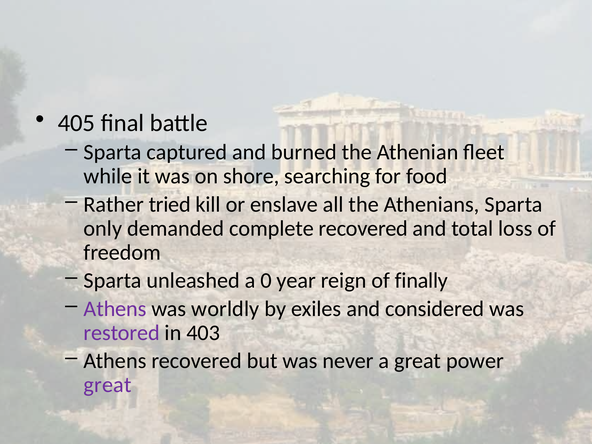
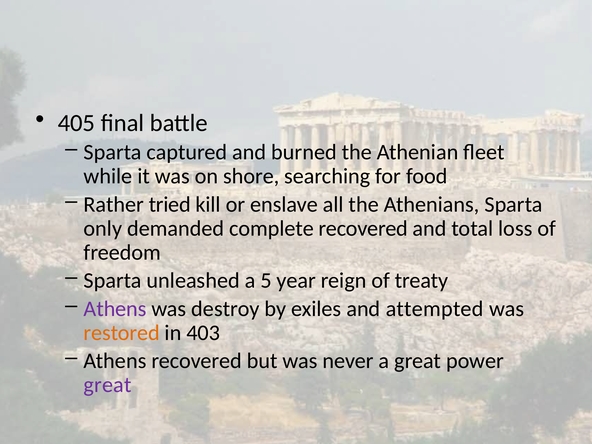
0: 0 -> 5
finally: finally -> treaty
worldly: worldly -> destroy
considered: considered -> attempted
restored colour: purple -> orange
